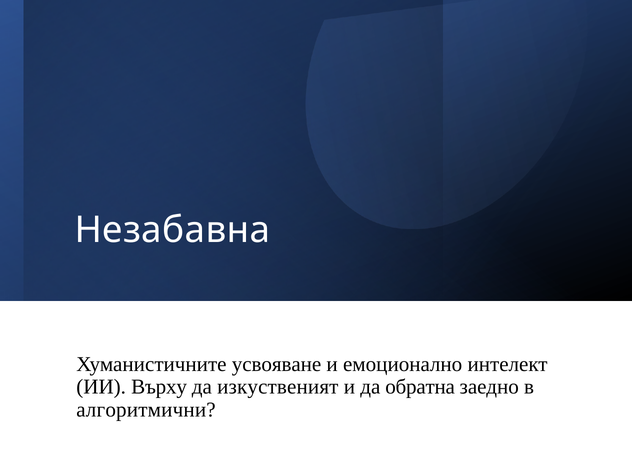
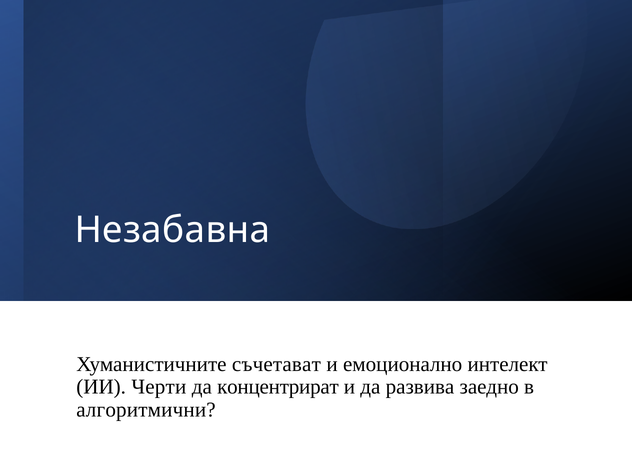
усвояване: усвояване -> съчетават
Върху: Върху -> Черти
изкуственият: изкуственият -> концентрират
обратна: обратна -> развива
